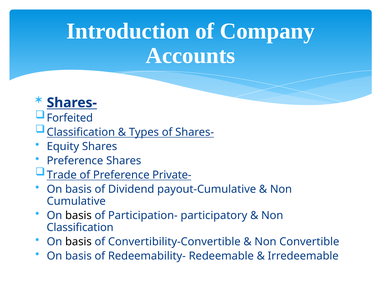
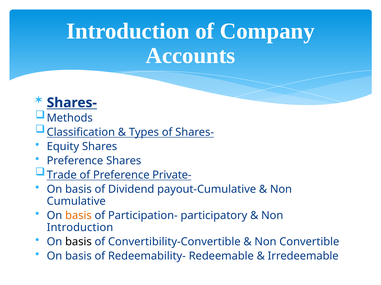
Forfeited: Forfeited -> Methods
basis at (78, 216) colour: black -> orange
Classification at (80, 228): Classification -> Introduction
